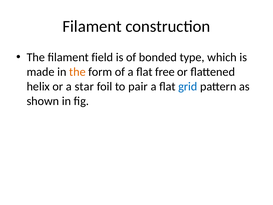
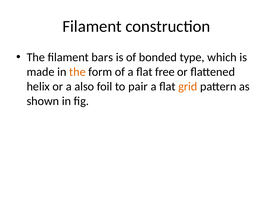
field: field -> bars
star: star -> also
grid colour: blue -> orange
